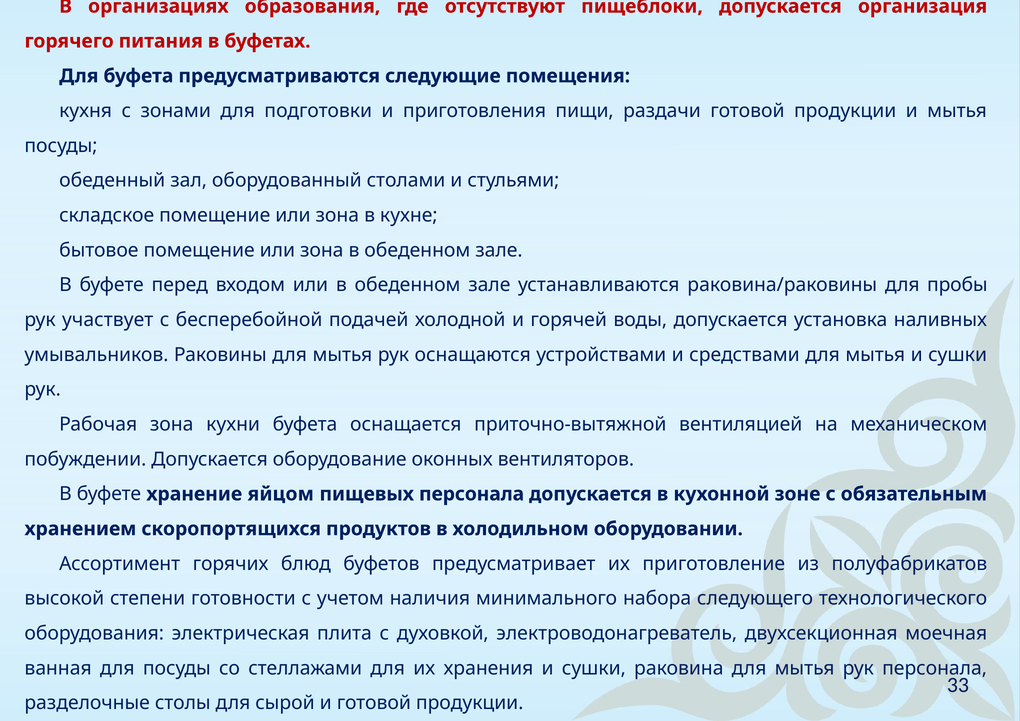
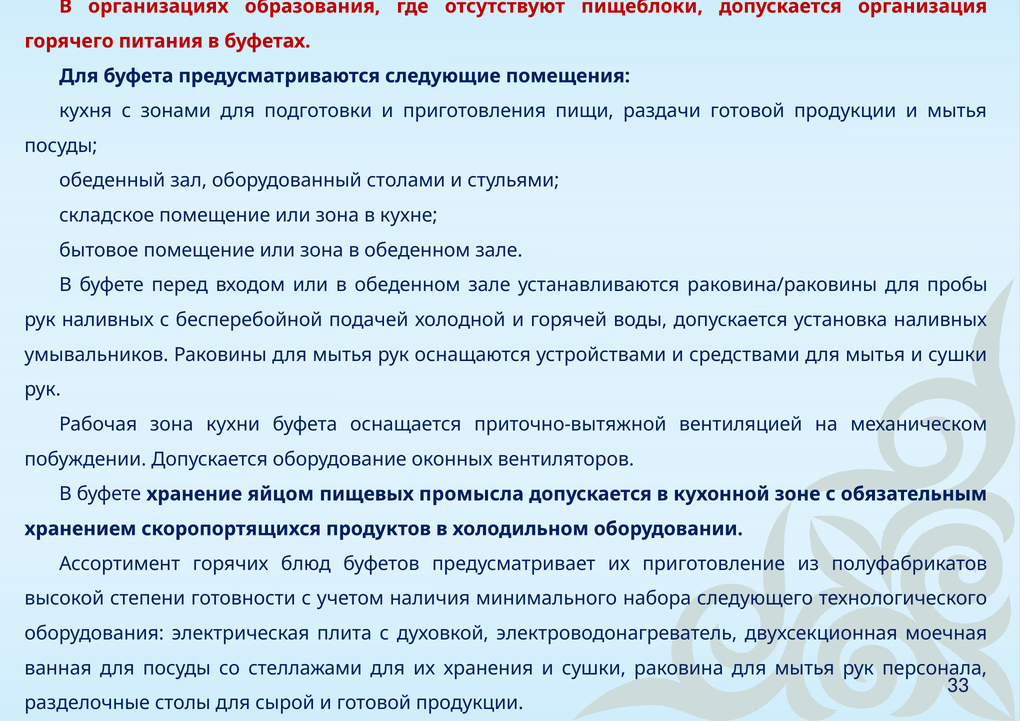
рук участвует: участвует -> наливных
пищевых персонала: персонала -> промысла
